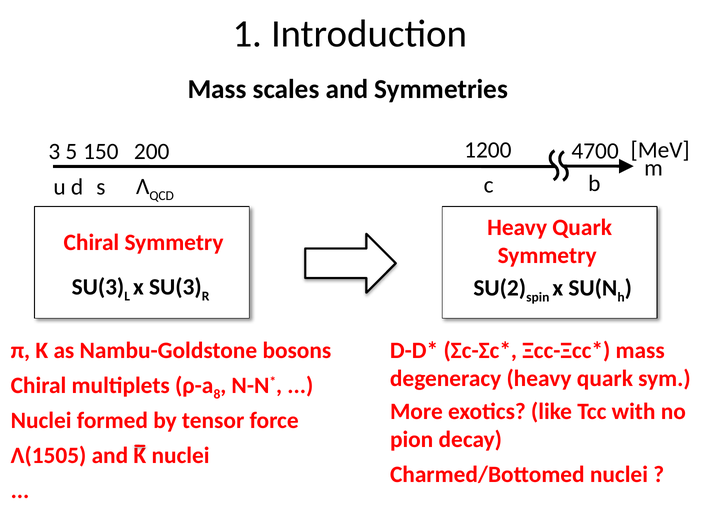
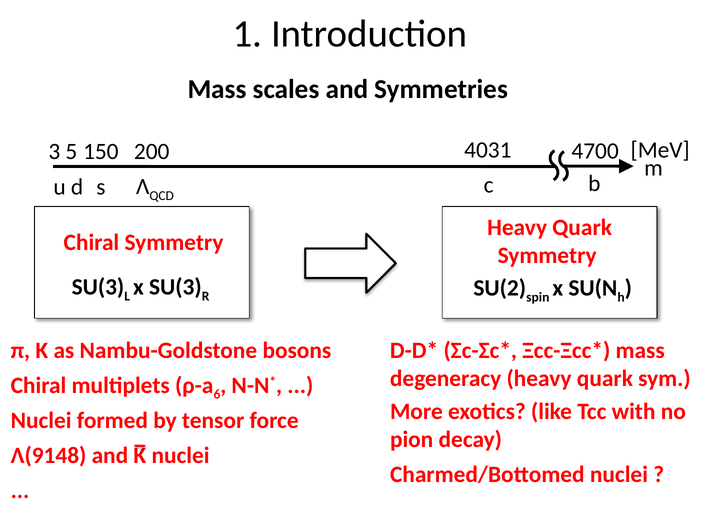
1200: 1200 -> 4031
8: 8 -> 6
Λ(1505: Λ(1505 -> Λ(9148
